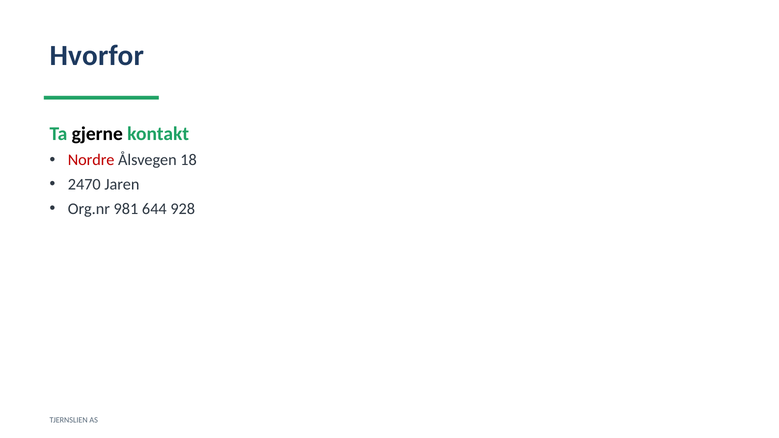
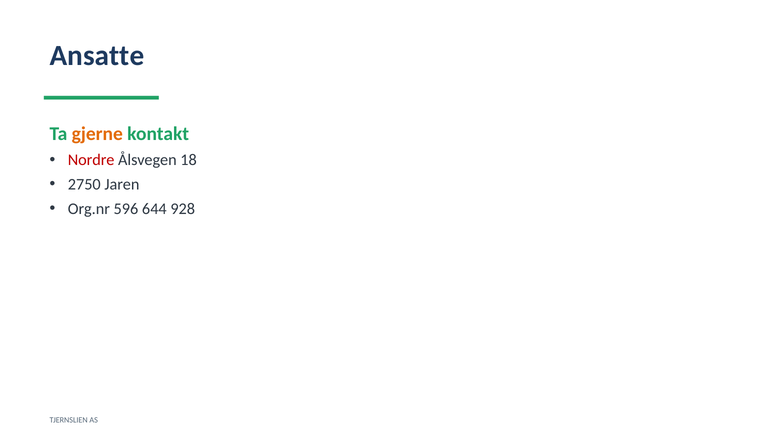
Hvorfor: Hvorfor -> Ansatte
gjerne colour: black -> orange
2470: 2470 -> 2750
981: 981 -> 596
